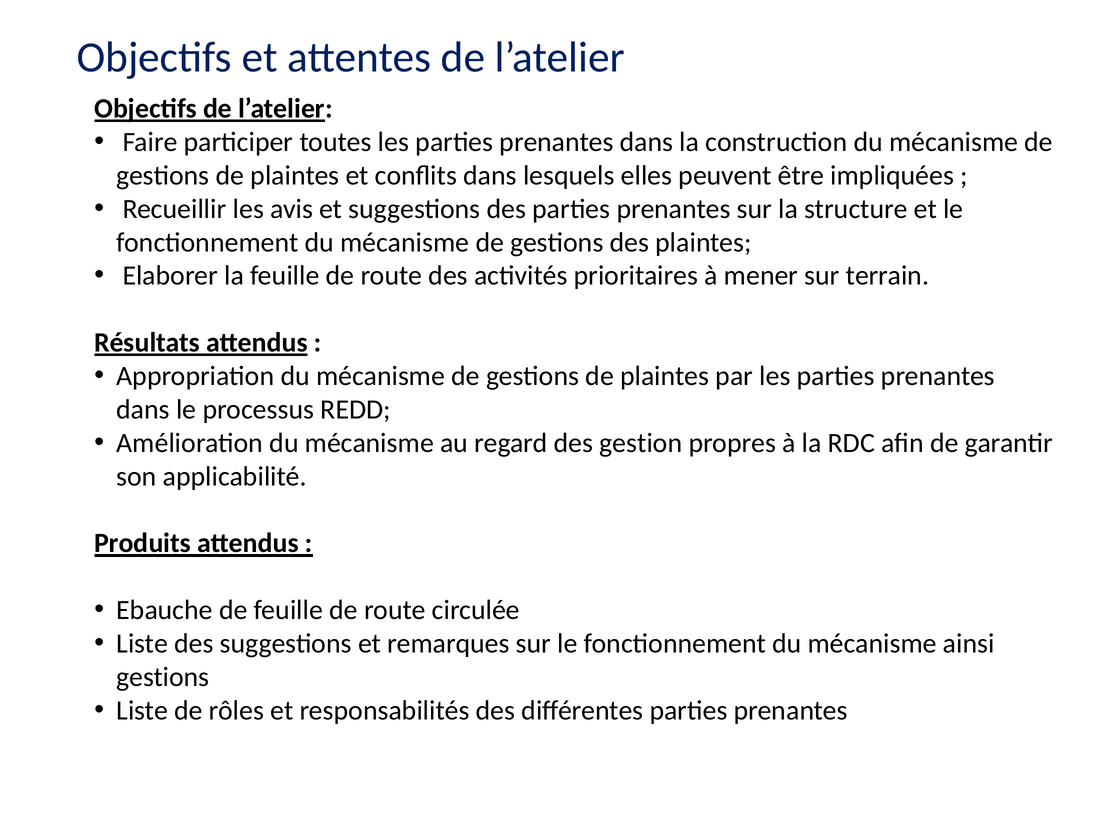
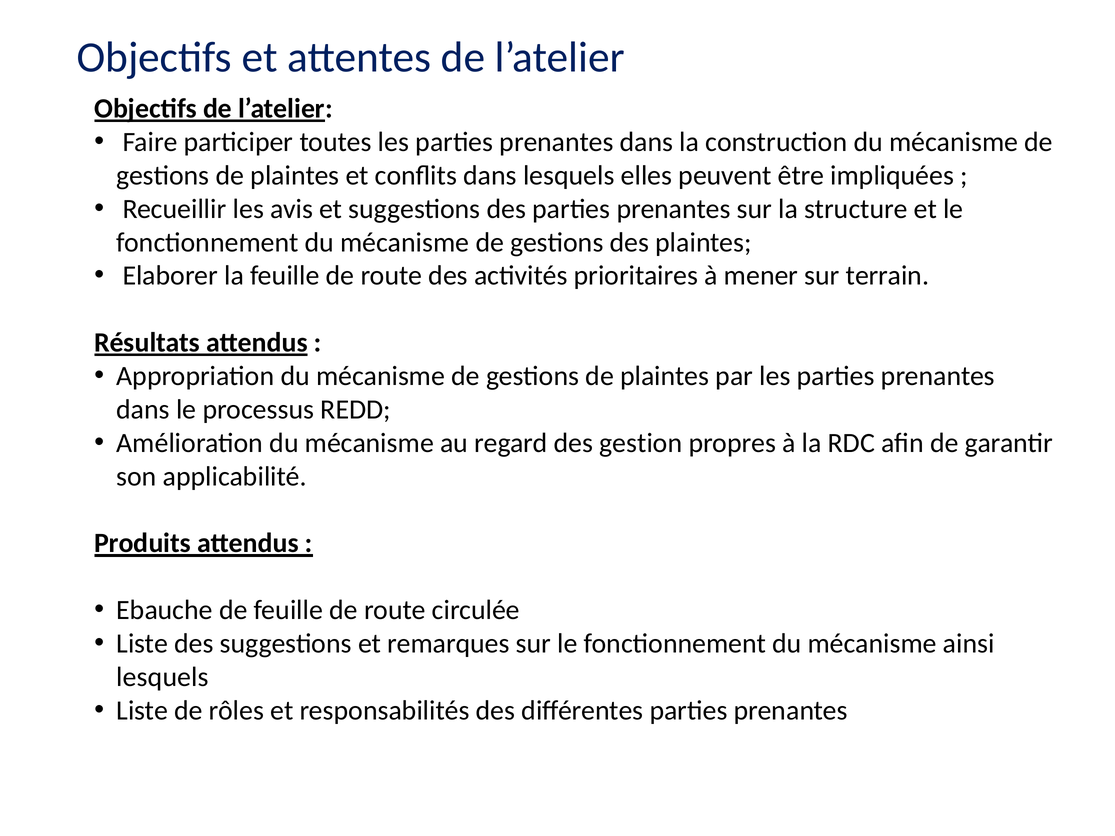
gestions at (163, 677): gestions -> lesquels
